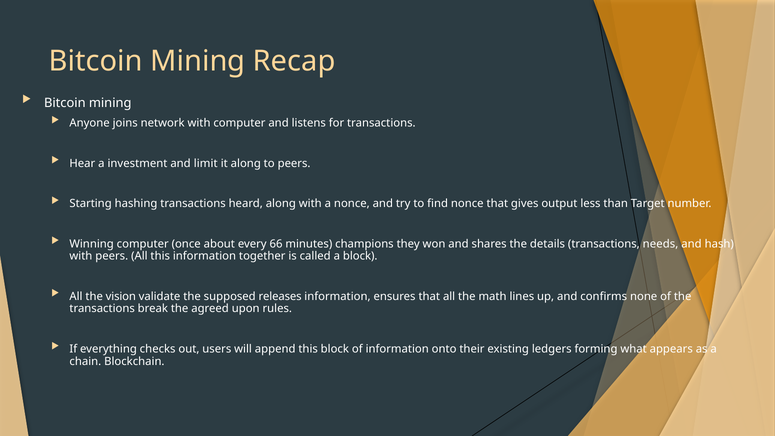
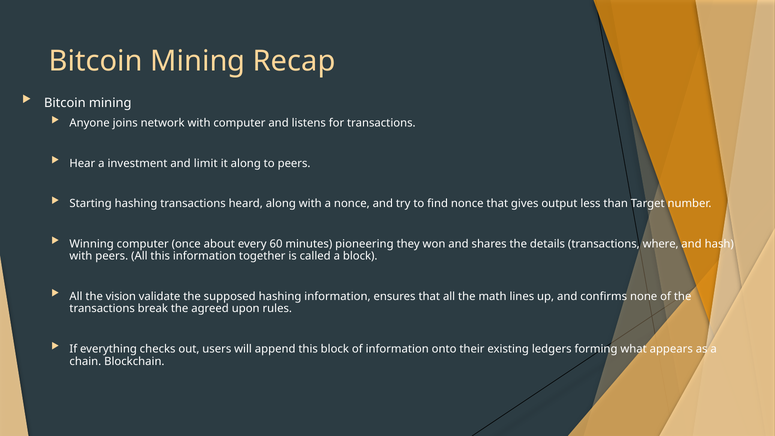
66: 66 -> 60
champions: champions -> pioneering
needs: needs -> where
supposed releases: releases -> hashing
